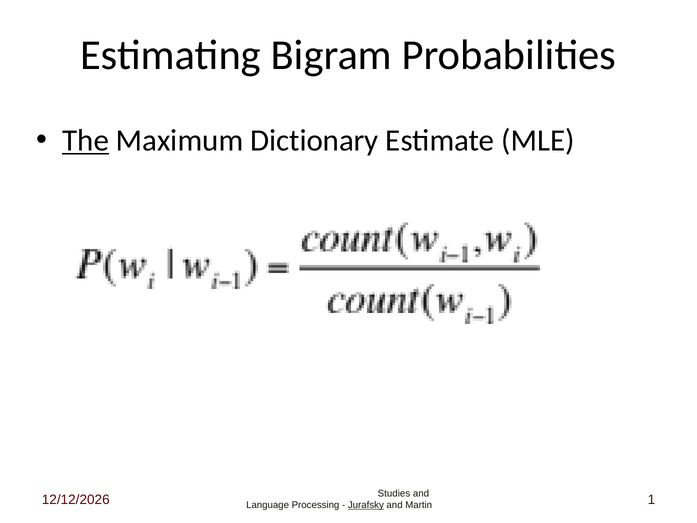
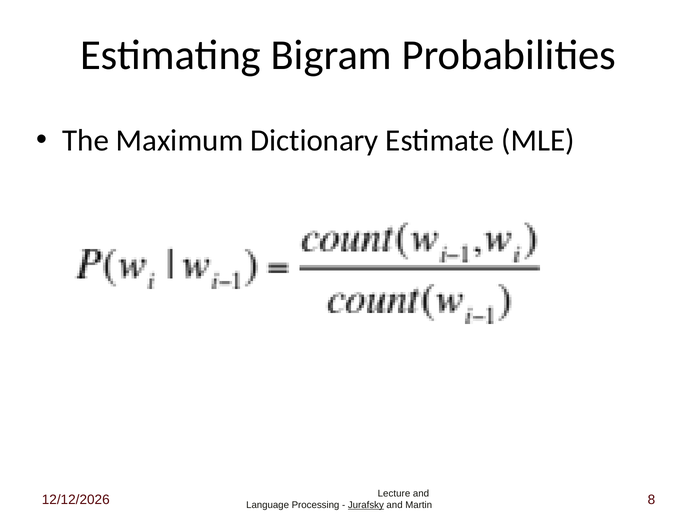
The underline: present -> none
Studies: Studies -> Lecture
1: 1 -> 8
